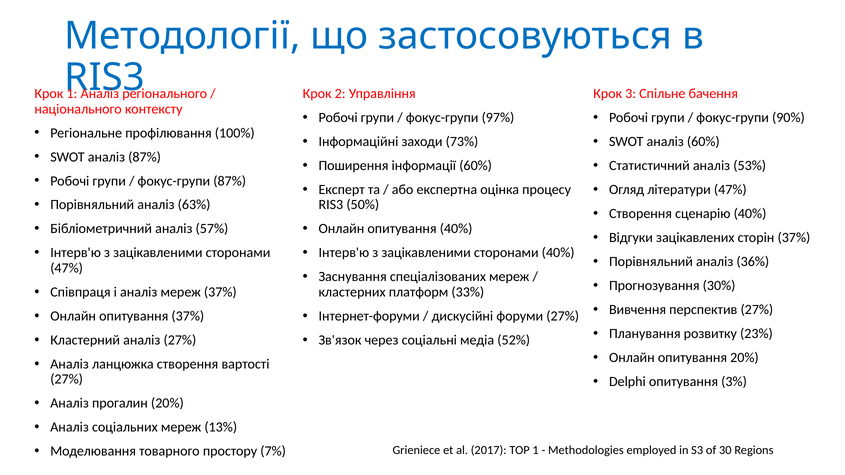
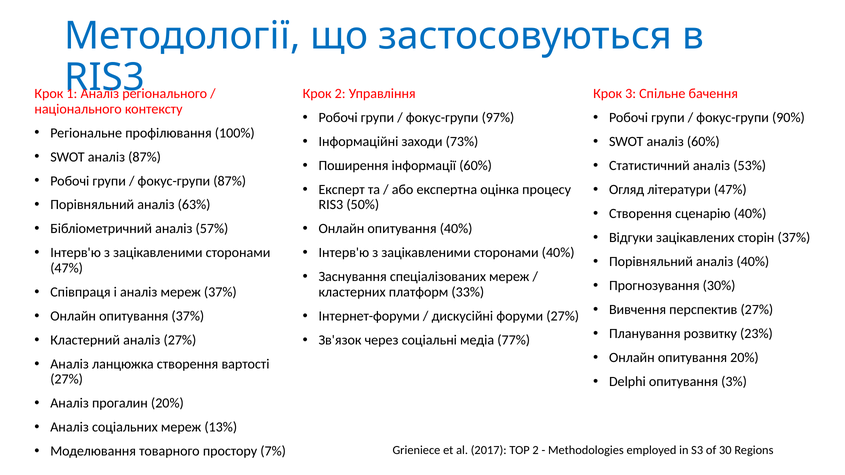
аналіз 36%: 36% -> 40%
52%: 52% -> 77%
TOP 1: 1 -> 2
